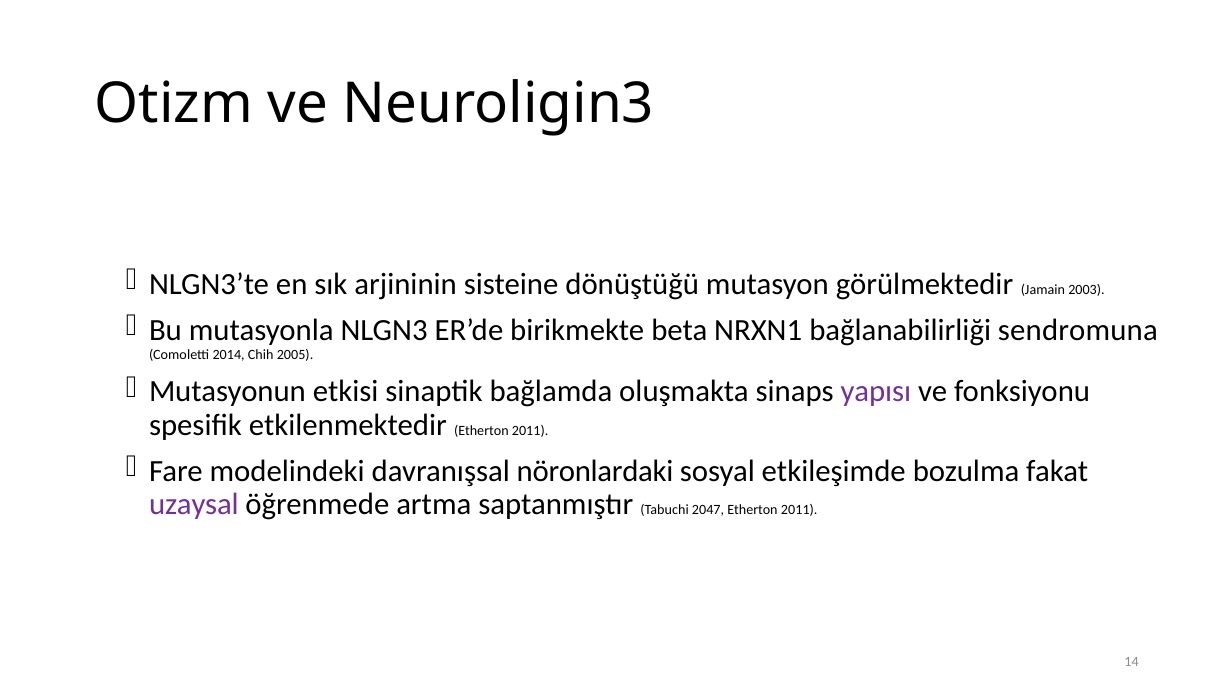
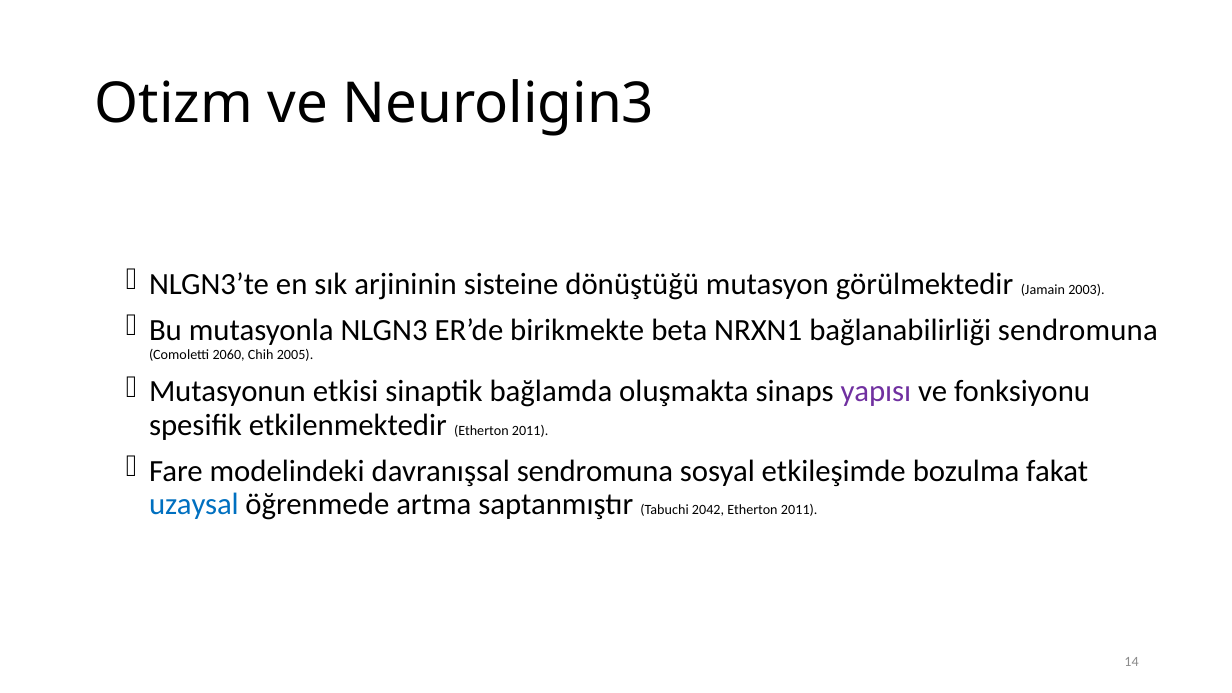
2014: 2014 -> 2060
davranışsal nöronlardaki: nöronlardaki -> sendromuna
uzaysal colour: purple -> blue
2047: 2047 -> 2042
